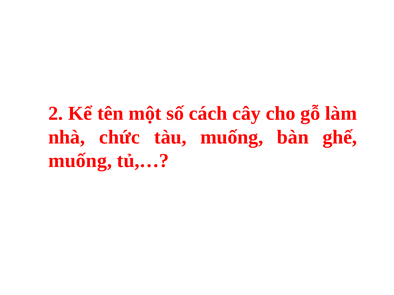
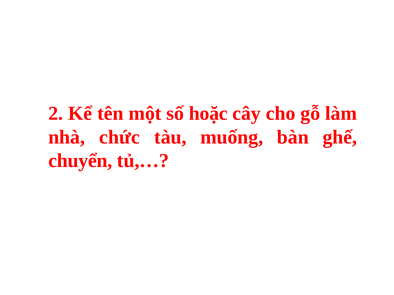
cách: cách -> hoặc
muống at (80, 161): muống -> chuyển
